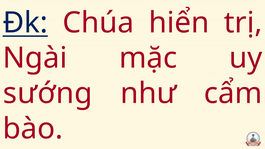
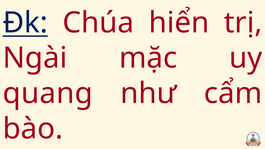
sướng: sướng -> quang
